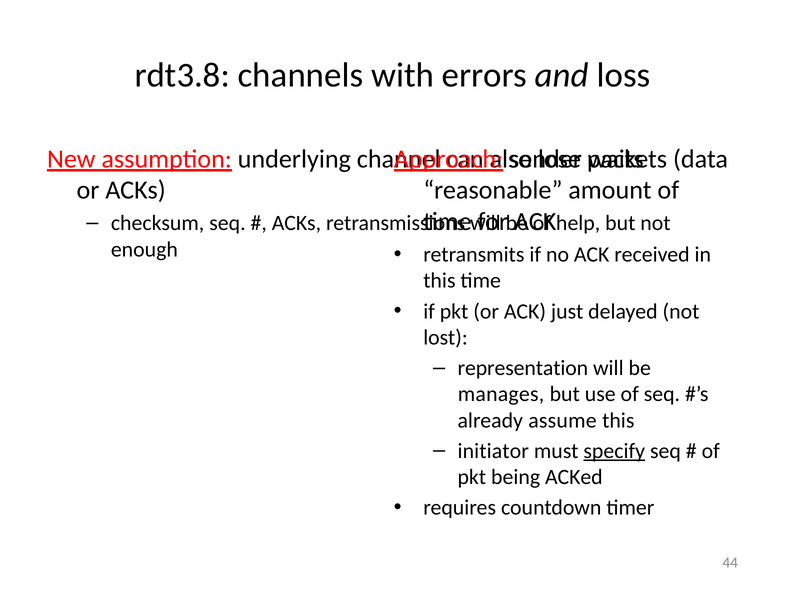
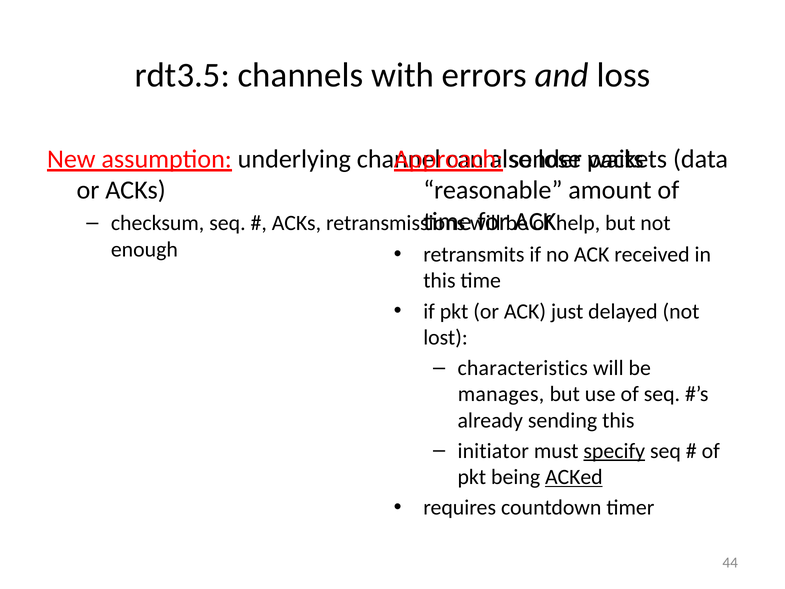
rdt3.8: rdt3.8 -> rdt3.5
representation: representation -> characteristics
assume: assume -> sending
ACKed underline: none -> present
